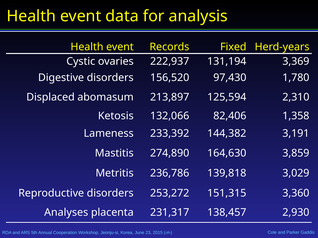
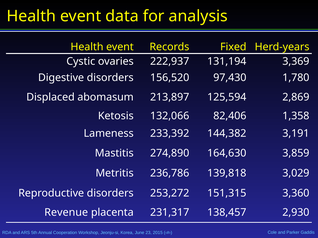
2,310: 2,310 -> 2,869
Analyses: Analyses -> Revenue
